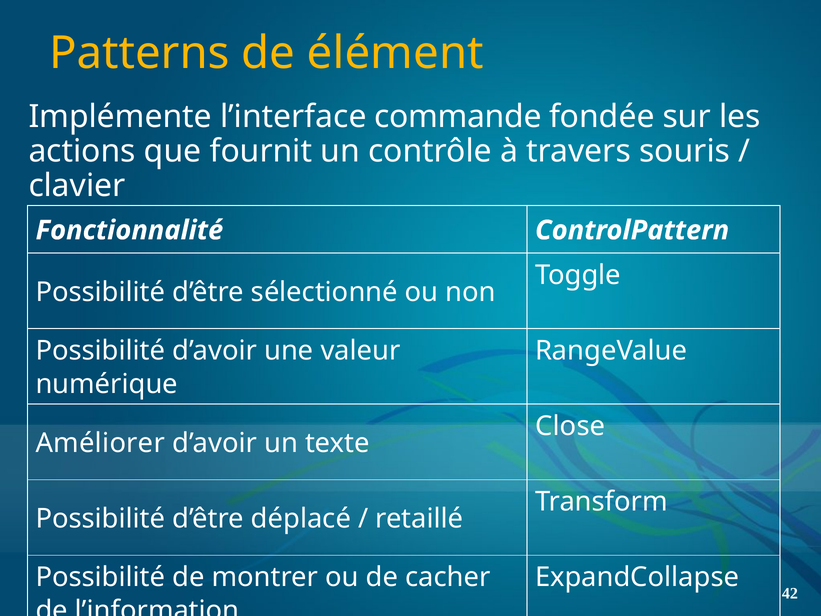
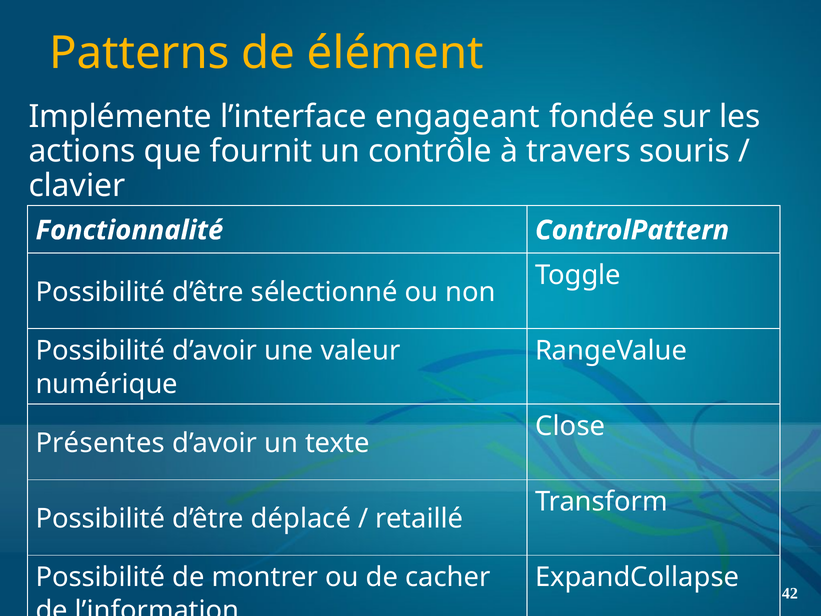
commande: commande -> engageant
Améliorer: Améliorer -> Présentes
